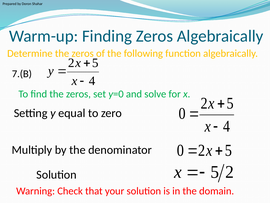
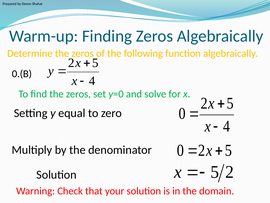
7.(B: 7.(B -> 0.(B
